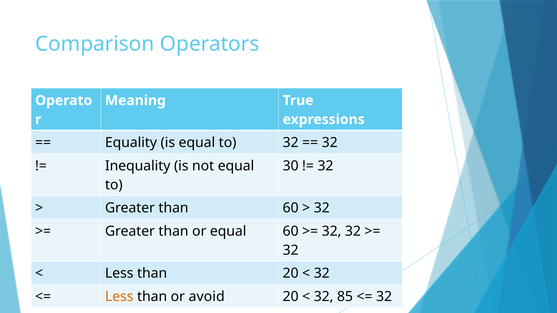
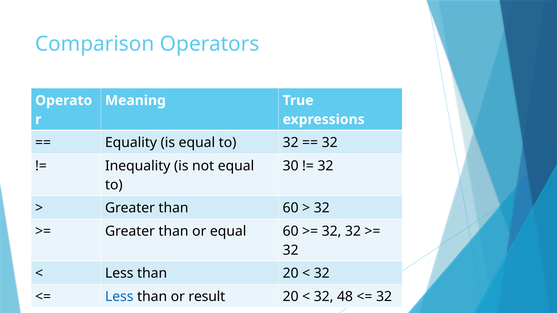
Less at (119, 297) colour: orange -> blue
avoid: avoid -> result
85: 85 -> 48
